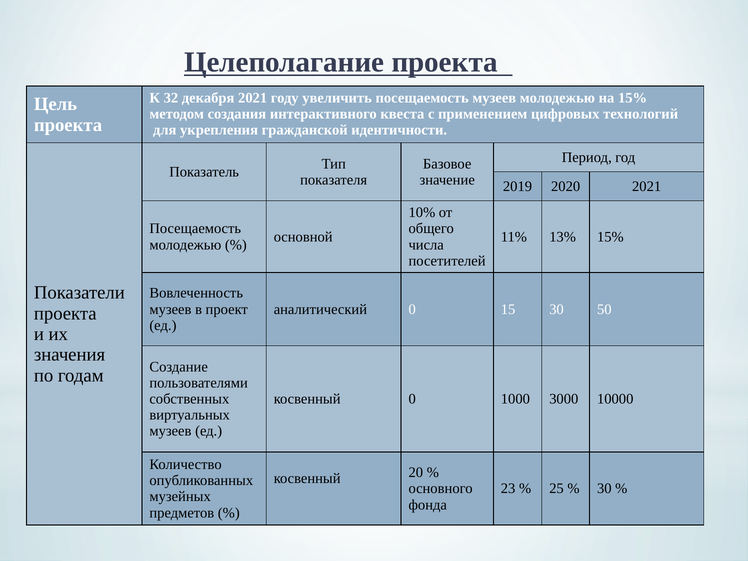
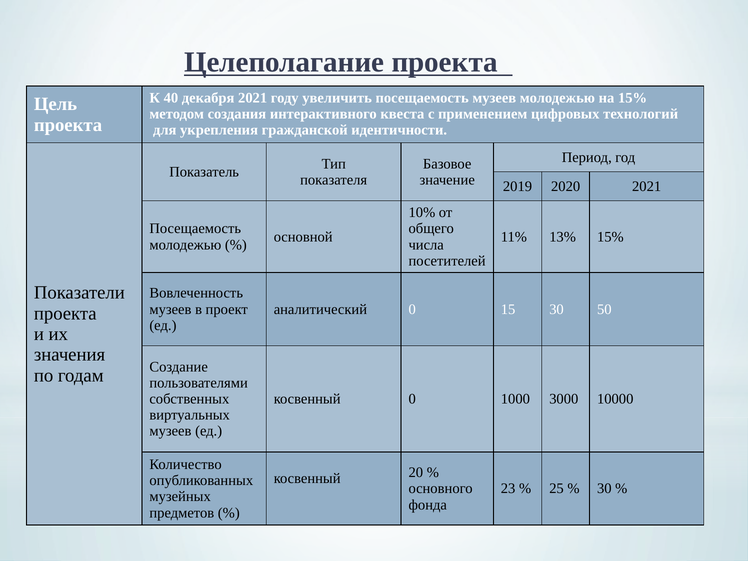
32: 32 -> 40
